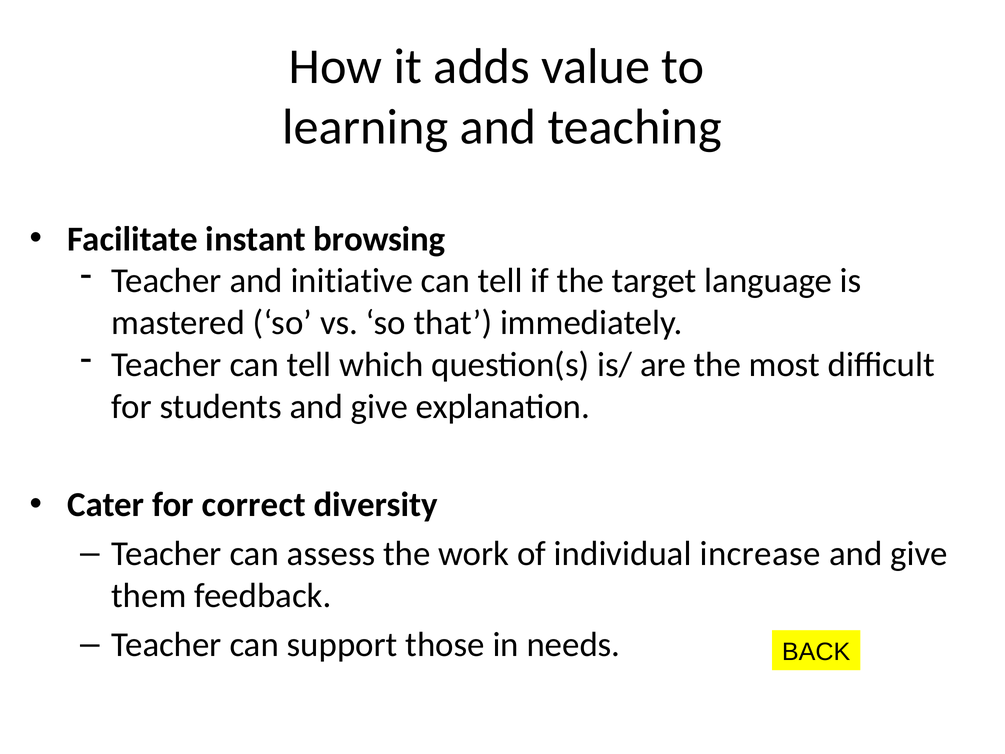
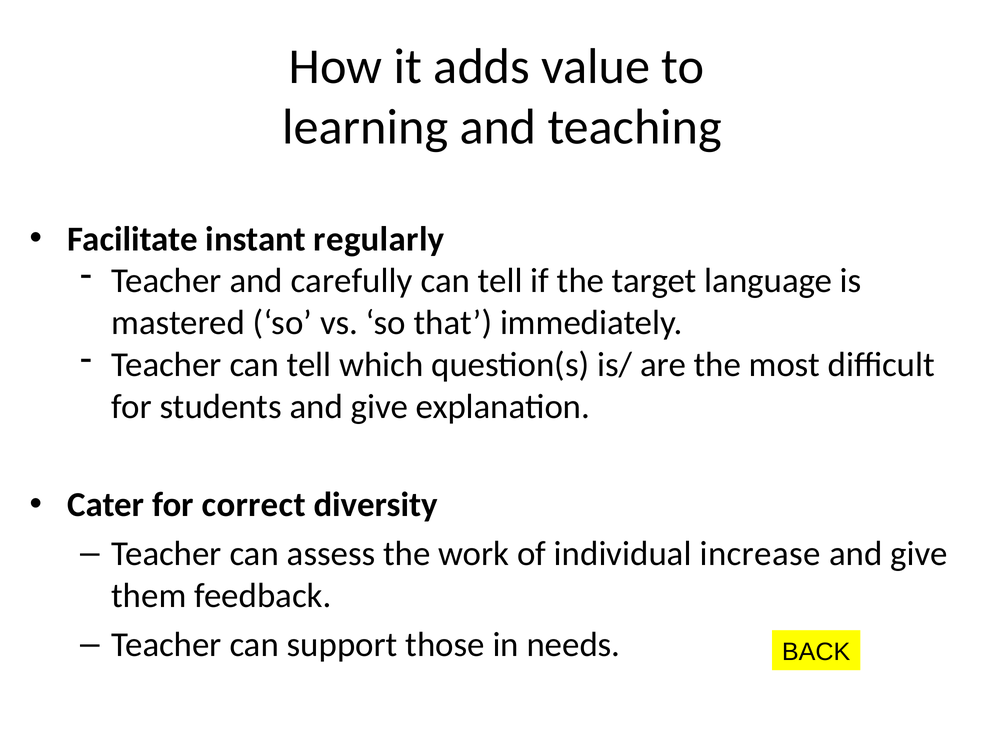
browsing: browsing -> regularly
initiative: initiative -> carefully
